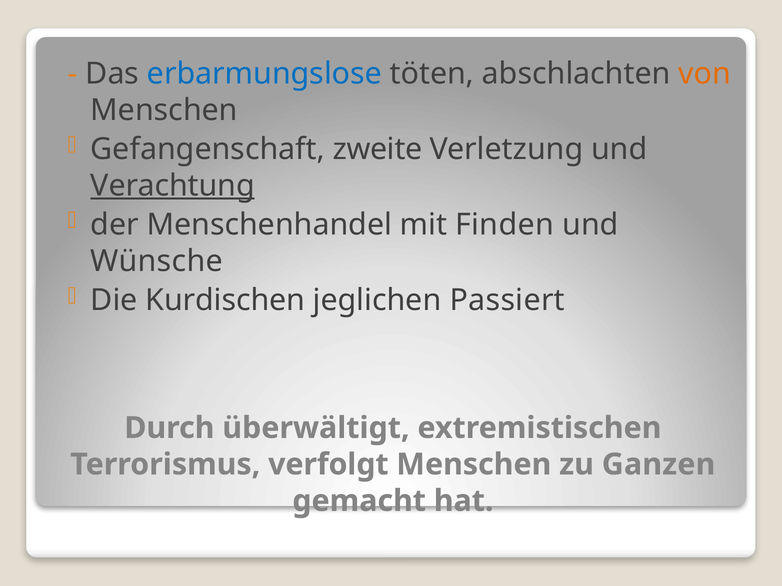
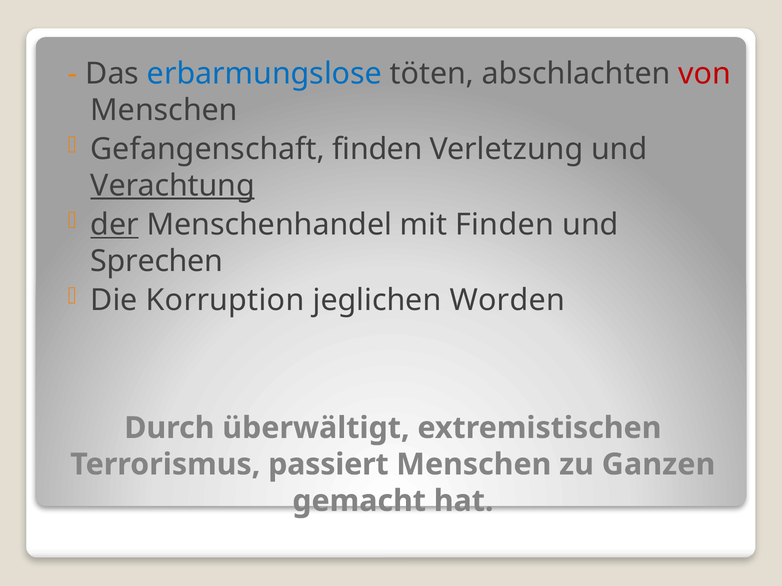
von colour: orange -> red
Gefangenschaft zweite: zweite -> finden
der underline: none -> present
Wünsche: Wünsche -> Sprechen
Kurdischen: Kurdischen -> Korruption
Passiert: Passiert -> Worden
verfolgt: verfolgt -> passiert
